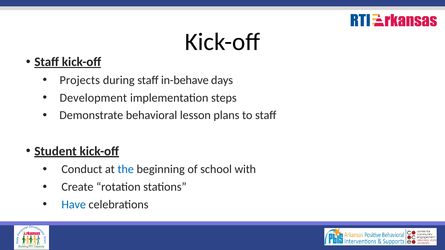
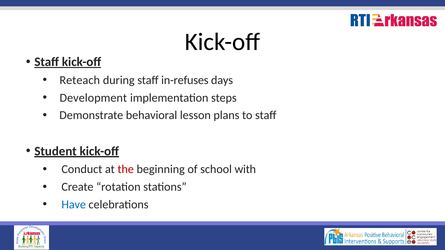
Projects: Projects -> Reteach
in-behave: in-behave -> in-refuses
the colour: blue -> red
